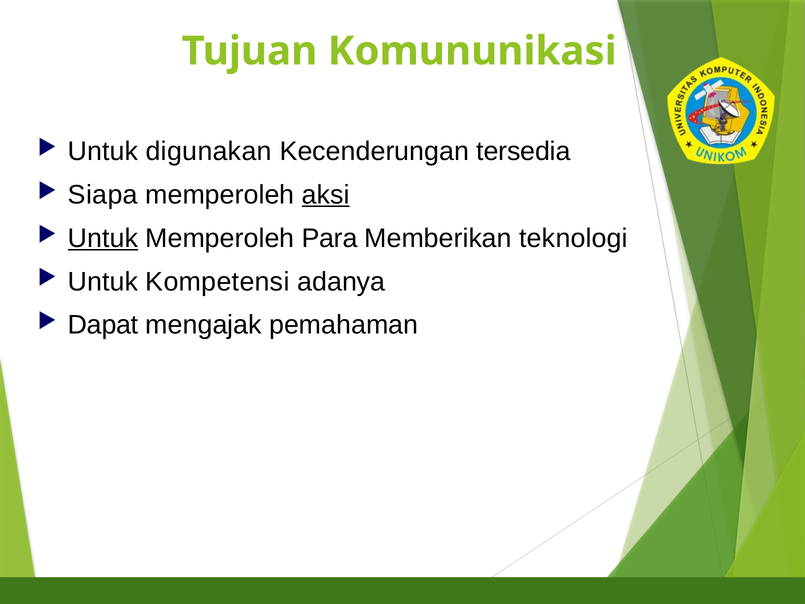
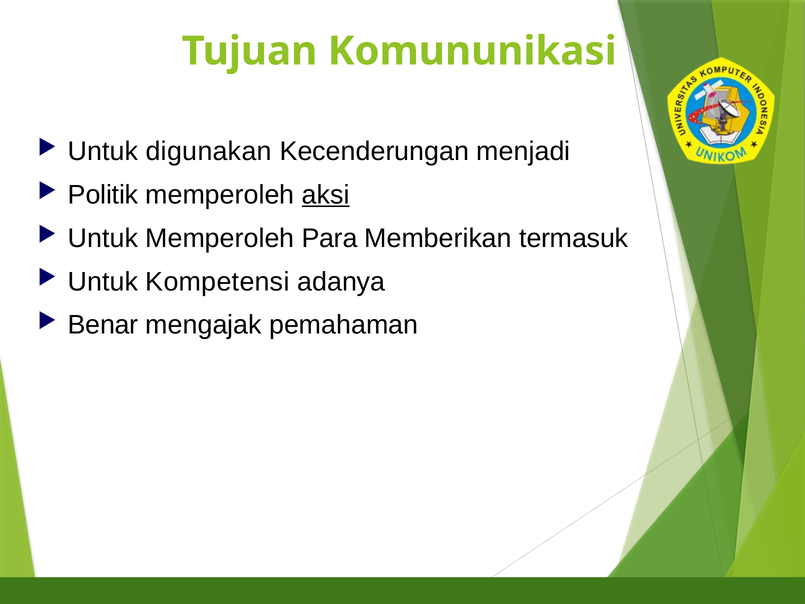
tersedia: tersedia -> menjadi
Siapa: Siapa -> Politik
Untuk at (103, 238) underline: present -> none
teknologi: teknologi -> termasuk
Dapat: Dapat -> Benar
